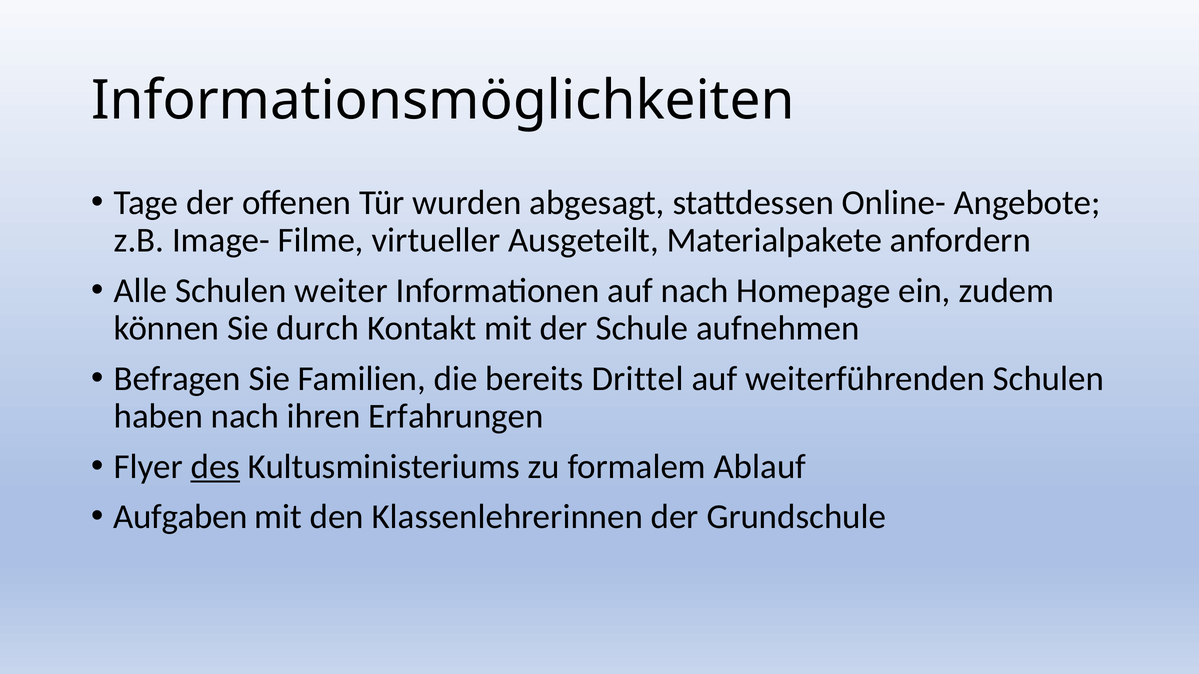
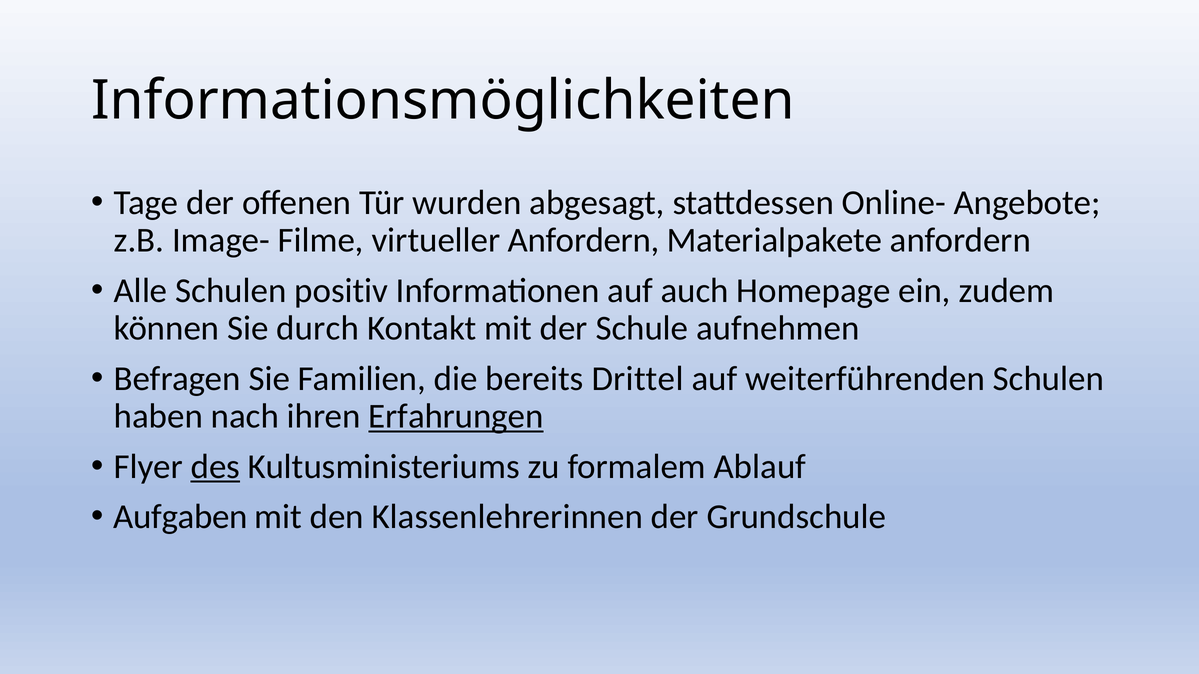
virtueller Ausgeteilt: Ausgeteilt -> Anfordern
weiter: weiter -> positiv
auf nach: nach -> auch
Erfahrungen underline: none -> present
